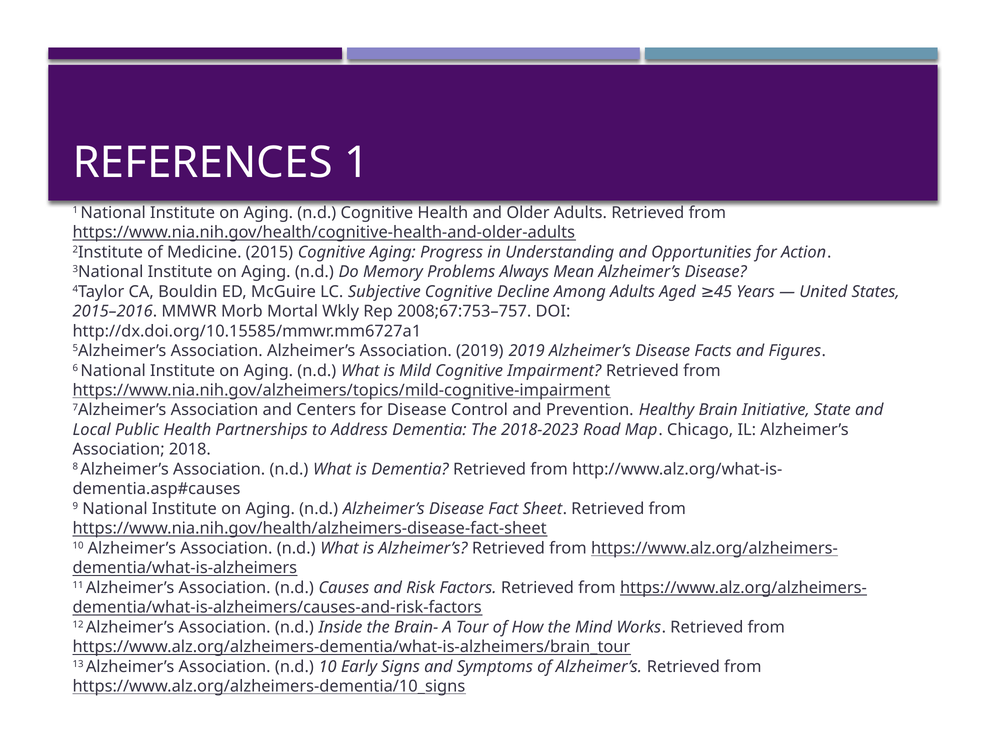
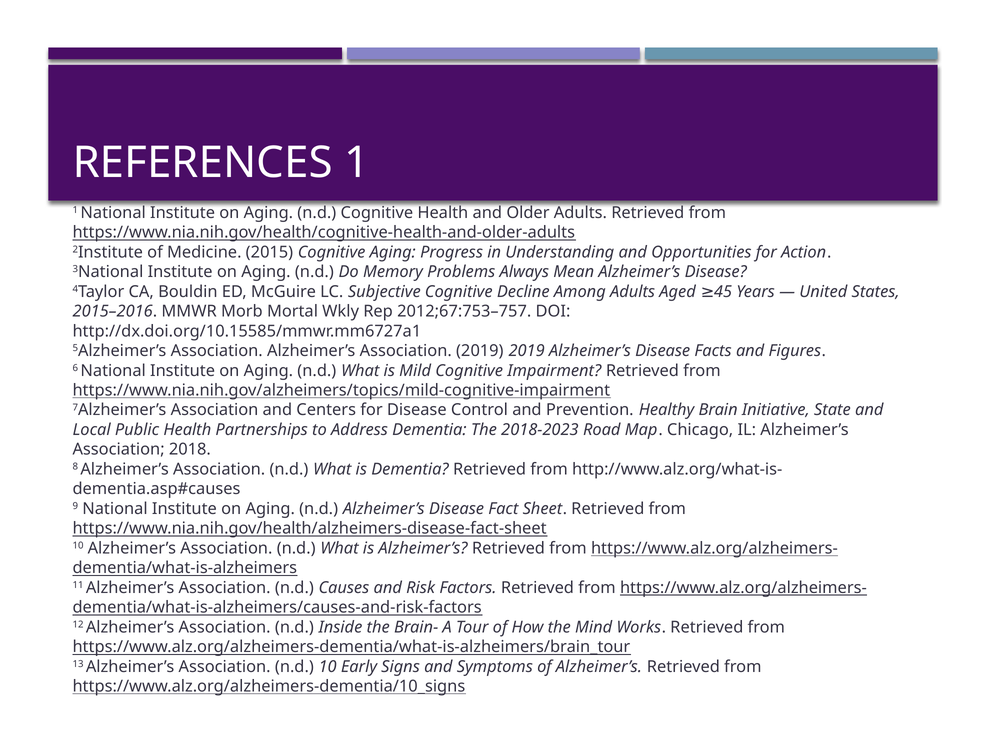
2008;67:753–757: 2008;67:753–757 -> 2012;67:753–757
